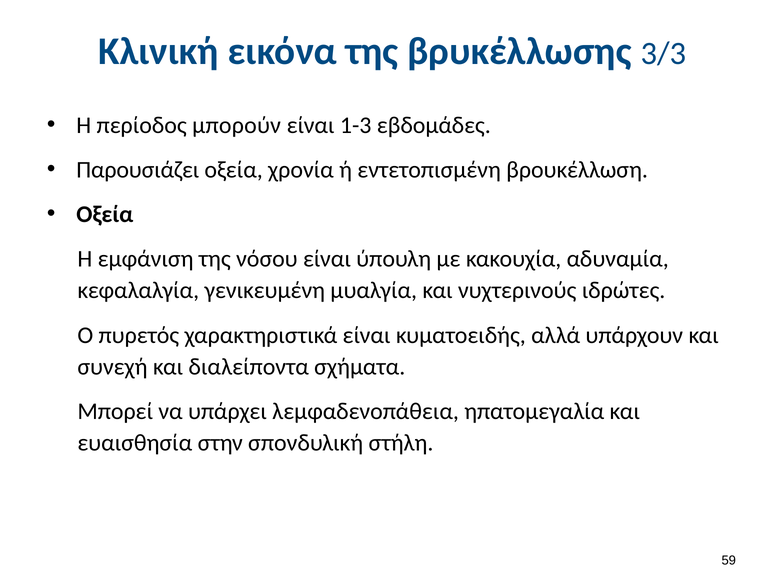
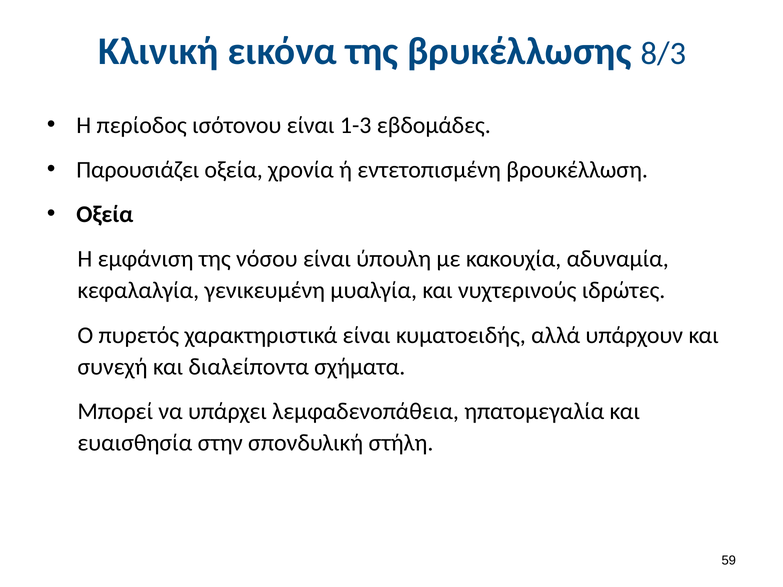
3/3: 3/3 -> 8/3
μπορούν: μπορούν -> ισότονου
